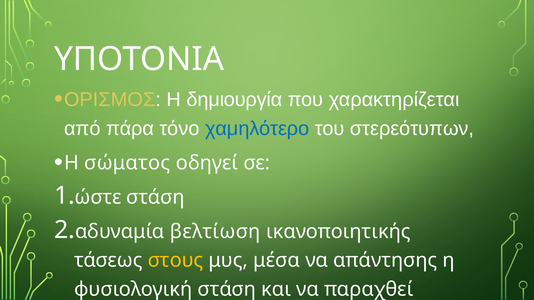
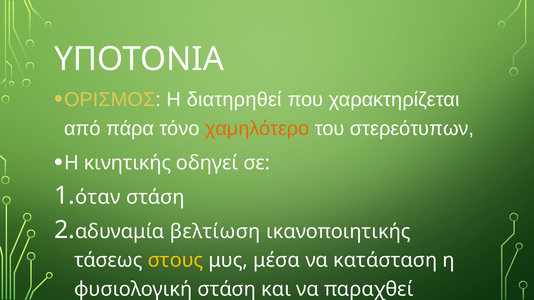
δημιουργία: δημιουργία -> διατηρηθεί
χαμηλότερο colour: blue -> orange
σώματος: σώματος -> κινητικής
ώστε: ώστε -> όταν
απάντησης: απάντησης -> κατάσταση
